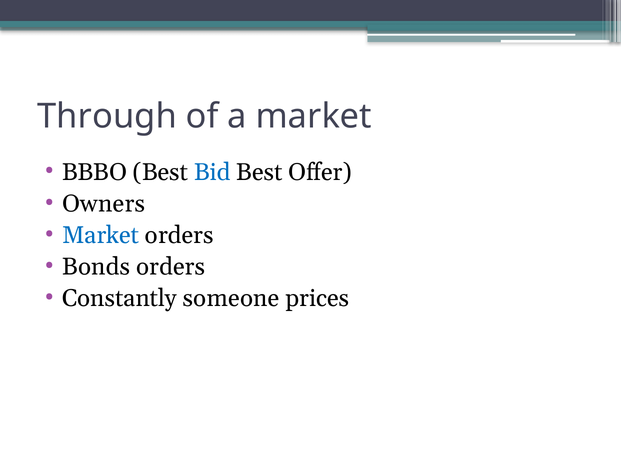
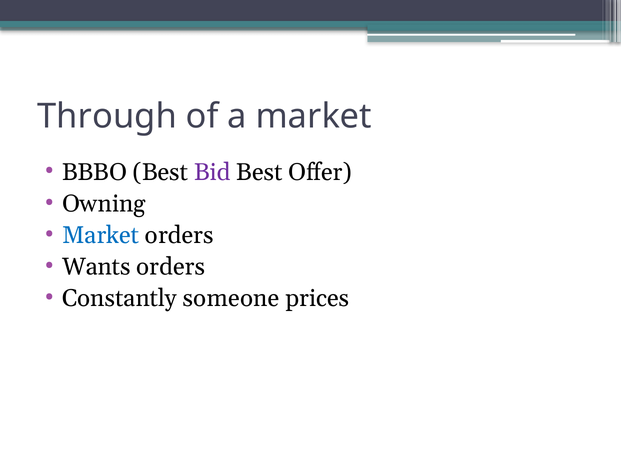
Bid colour: blue -> purple
Owners: Owners -> Owning
Bonds: Bonds -> Wants
